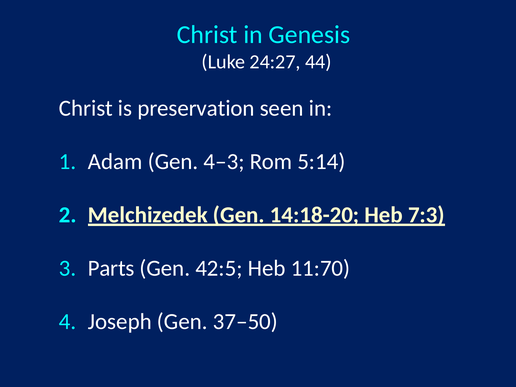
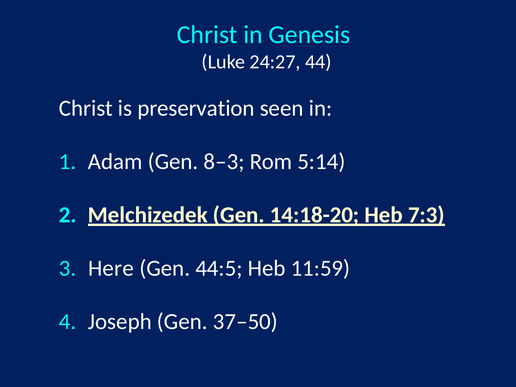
4‒3: 4‒3 -> 8‒3
Parts: Parts -> Here
42:5: 42:5 -> 44:5
11:70: 11:70 -> 11:59
